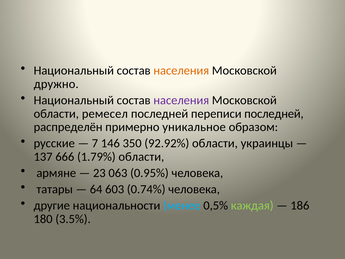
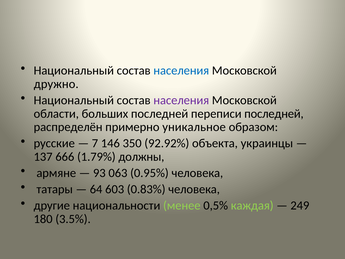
населения at (181, 70) colour: orange -> blue
ремесел: ремесел -> больших
92.92% области: области -> объекта
1.79% области: области -> должны
23: 23 -> 93
0.74%: 0.74% -> 0.83%
менее colour: light blue -> light green
186: 186 -> 249
